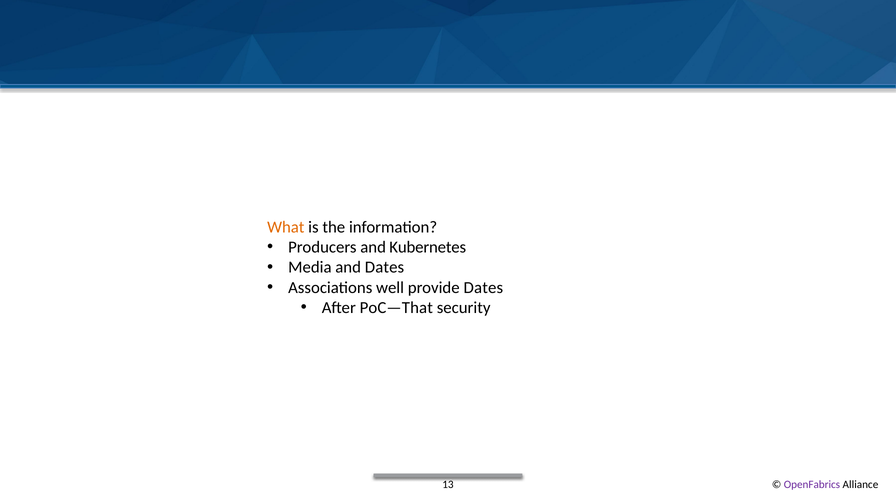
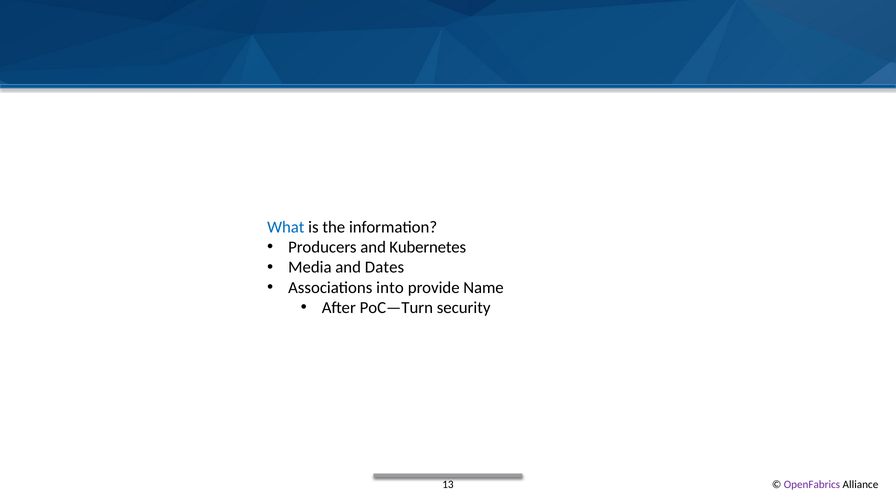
What colour: orange -> blue
well: well -> into
provide Dates: Dates -> Name
PoC—That: PoC—That -> PoC—Turn
